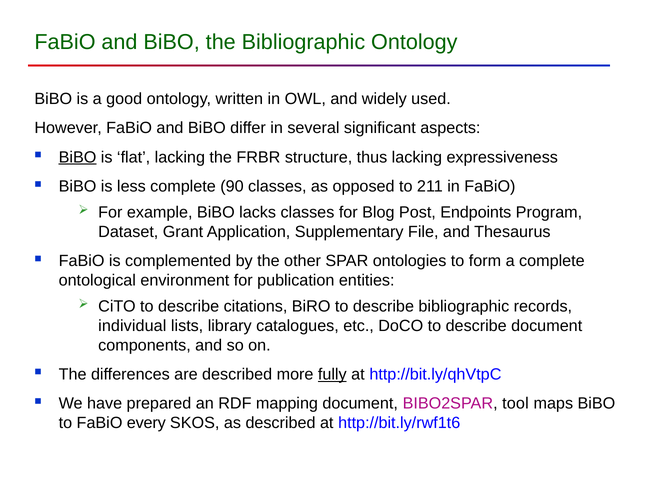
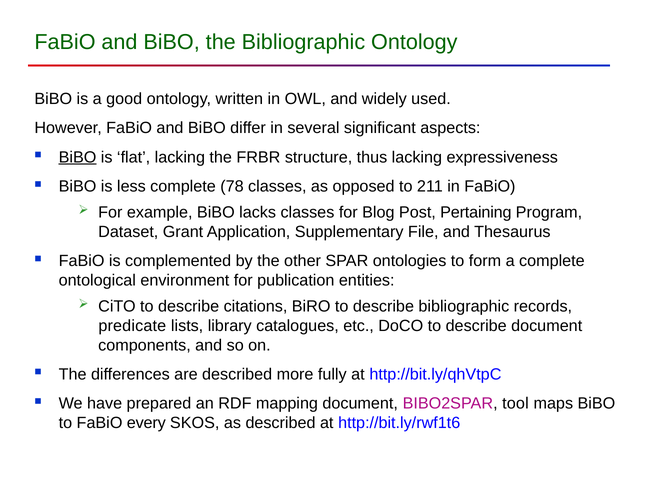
90: 90 -> 78
Endpoints: Endpoints -> Pertaining
individual: individual -> predicate
fully underline: present -> none
